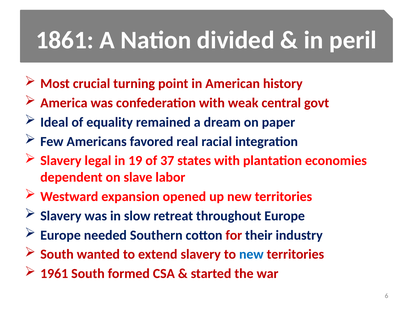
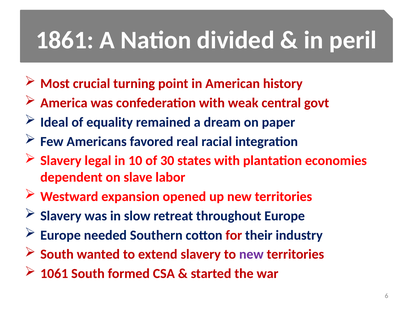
19: 19 -> 10
37: 37 -> 30
new at (251, 254) colour: blue -> purple
1961: 1961 -> 1061
